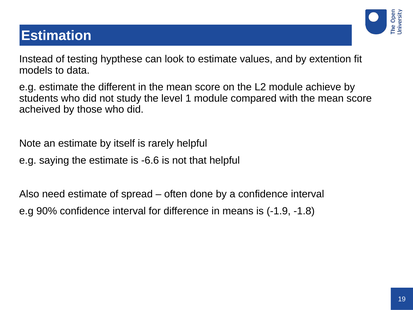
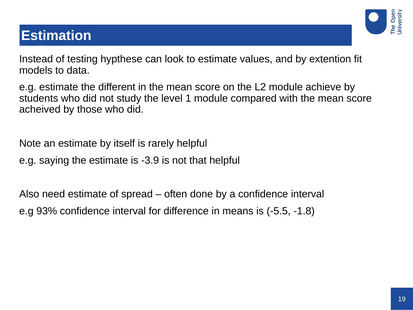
-6.6: -6.6 -> -3.9
90%: 90% -> 93%
-1.9: -1.9 -> -5.5
